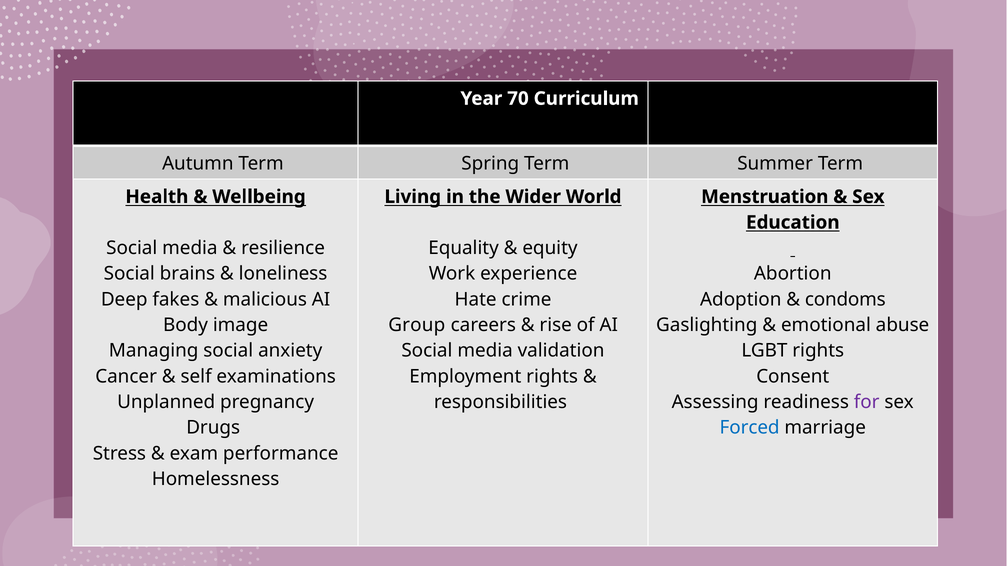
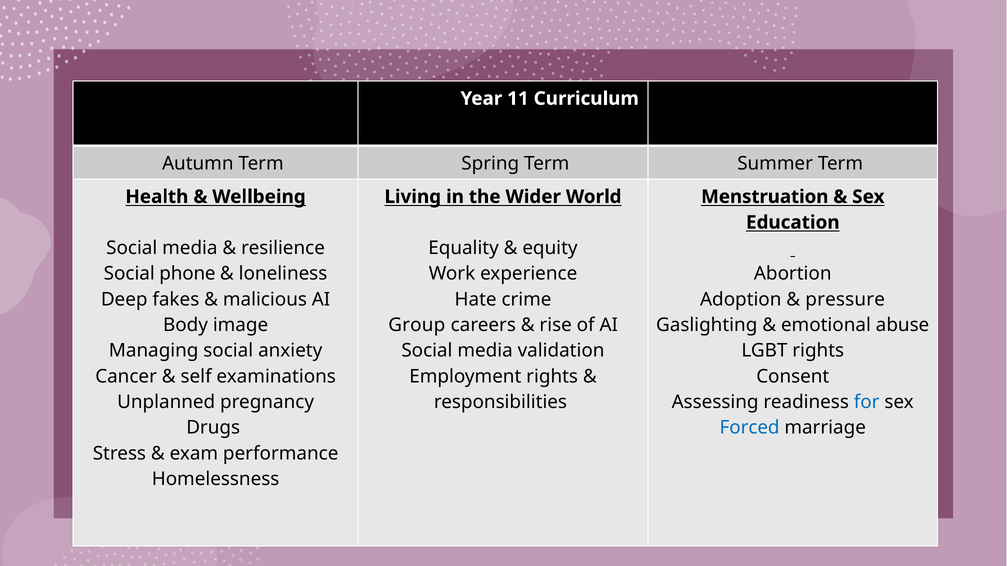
70: 70 -> 11
brains: brains -> phone
condoms: condoms -> pressure
for colour: purple -> blue
